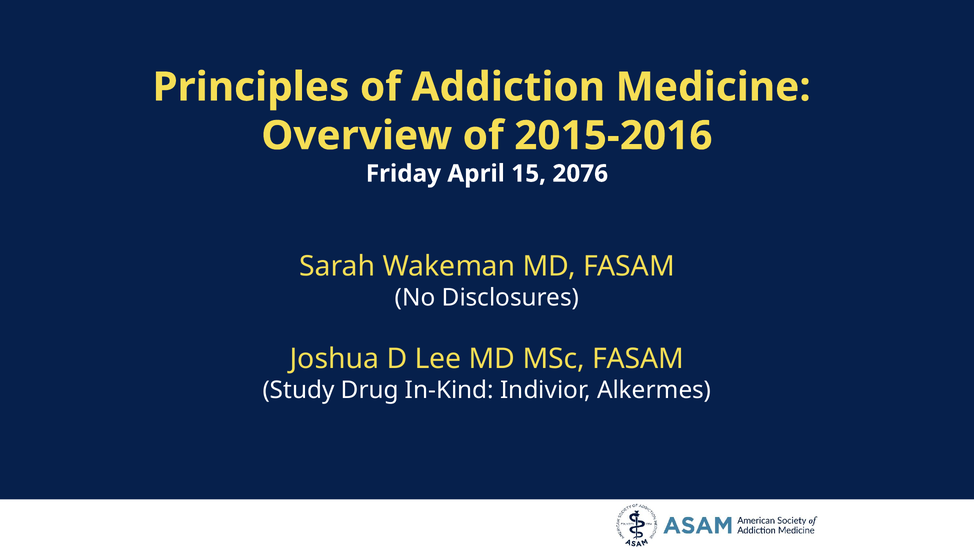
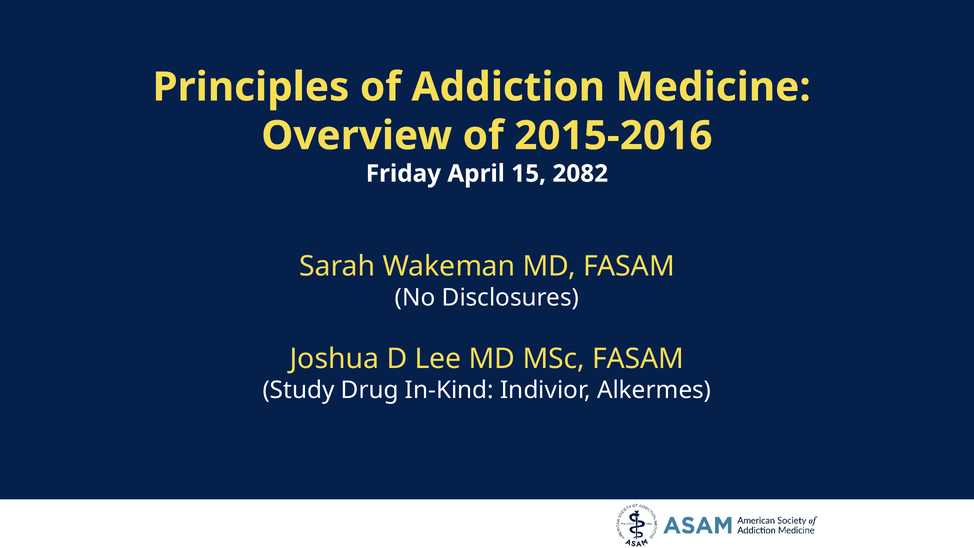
2076: 2076 -> 2082
